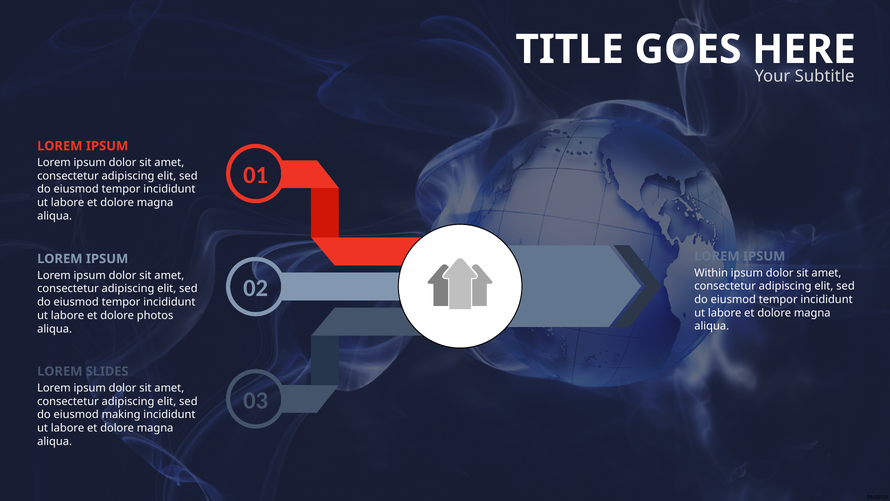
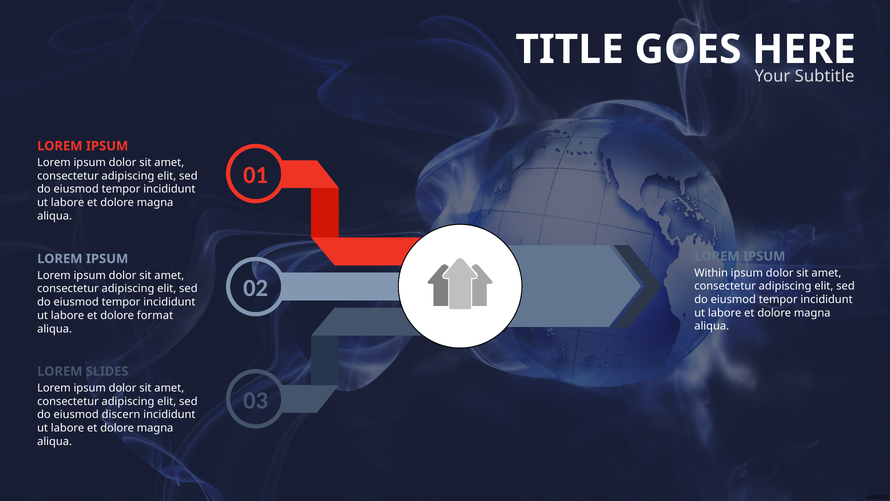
photos: photos -> format
making: making -> discern
